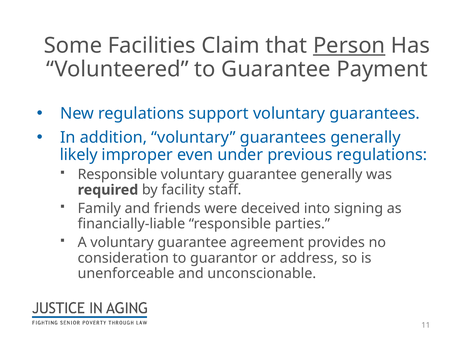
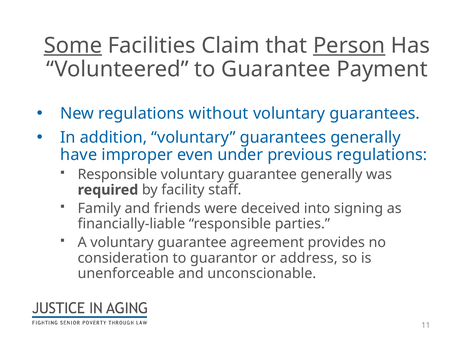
Some underline: none -> present
support: support -> without
likely: likely -> have
